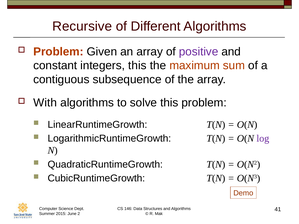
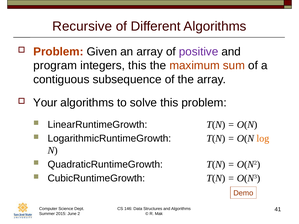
constant: constant -> program
With: With -> Your
log colour: purple -> orange
